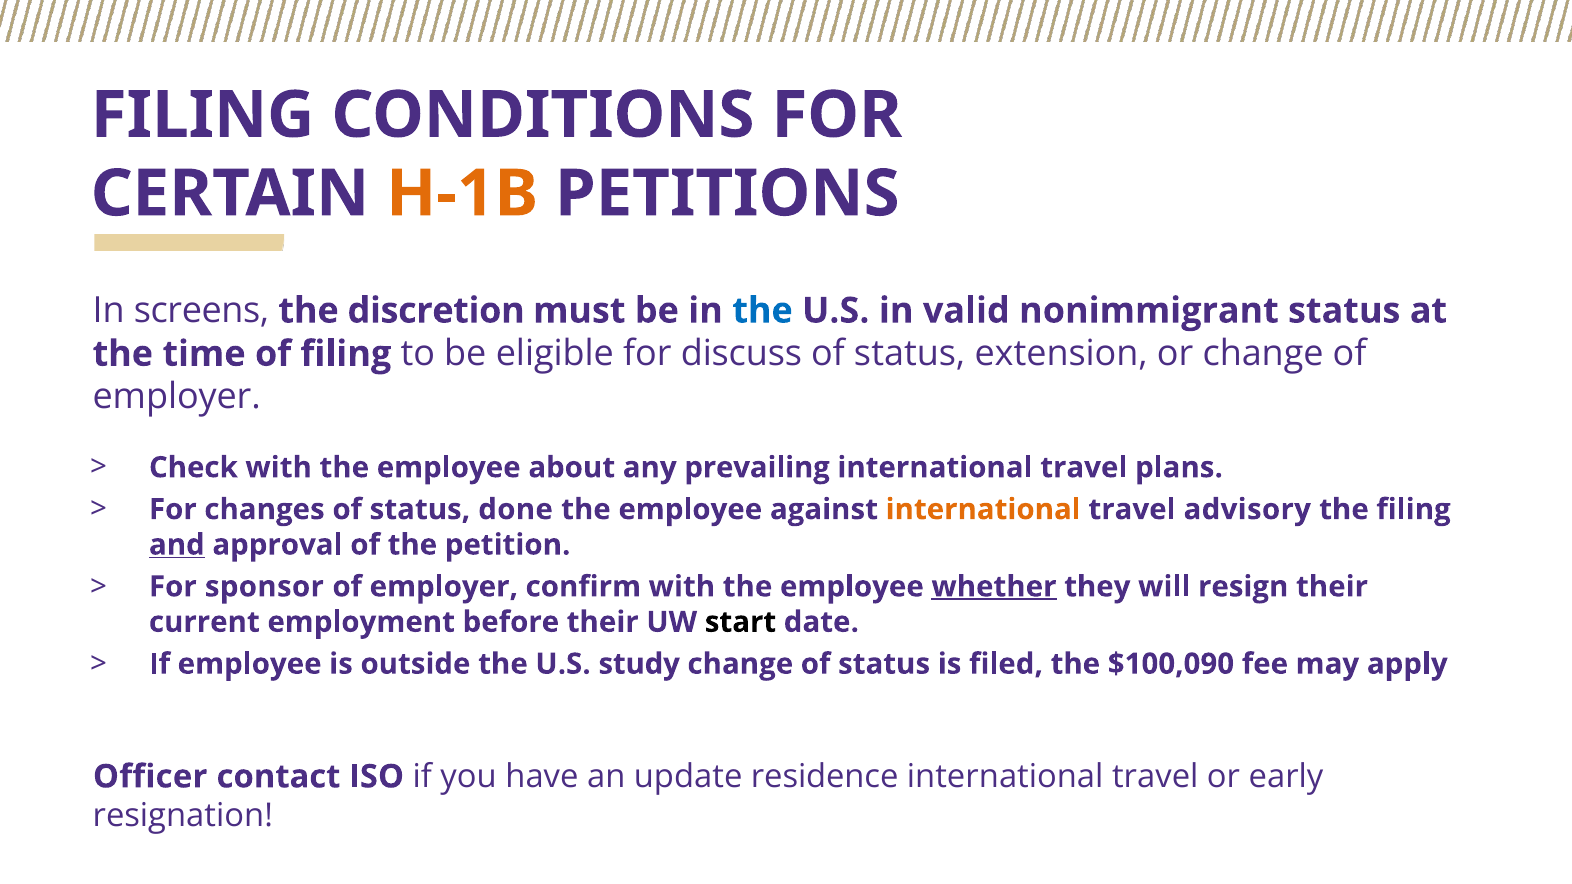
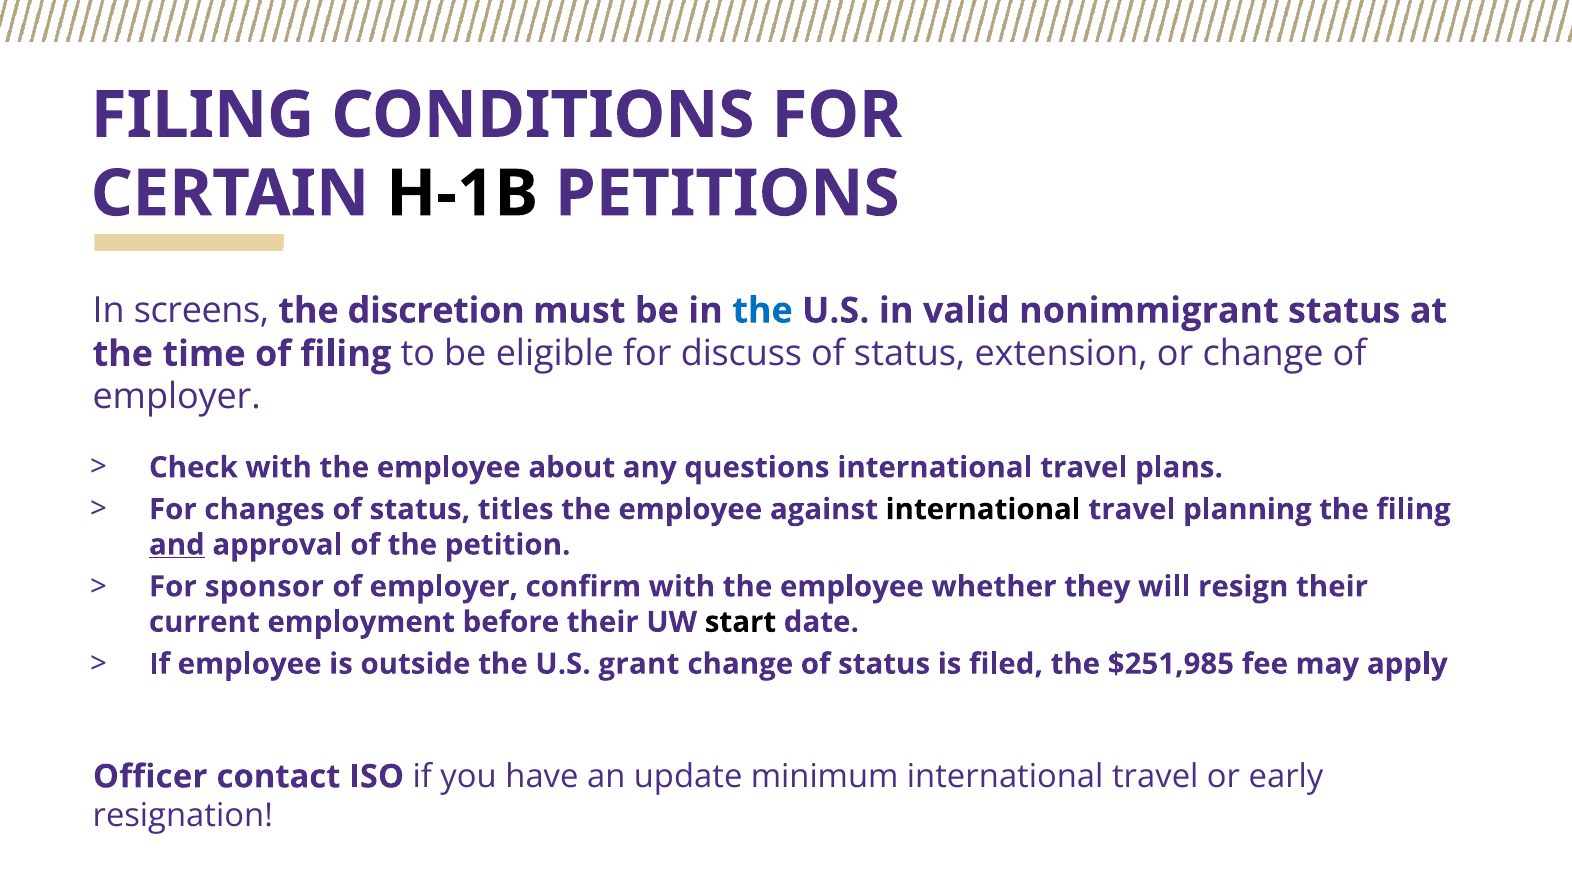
H-1B colour: orange -> black
prevailing: prevailing -> questions
done: done -> titles
international at (983, 510) colour: orange -> black
advisory: advisory -> planning
whether underline: present -> none
study: study -> grant
$100,090: $100,090 -> $251,985
residence: residence -> minimum
